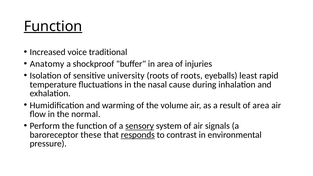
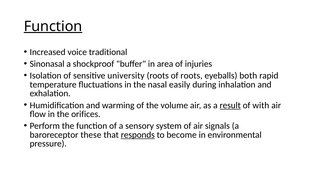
Anatomy: Anatomy -> Sinonasal
least: least -> both
cause: cause -> easily
result underline: none -> present
of area: area -> with
normal: normal -> orifices
sensory underline: present -> none
contrast: contrast -> become
